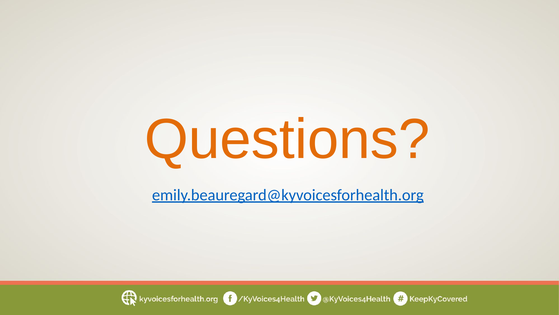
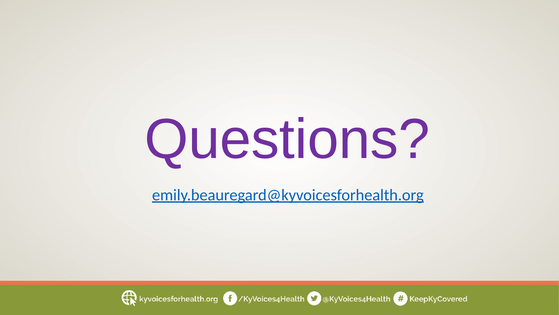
Questions colour: orange -> purple
